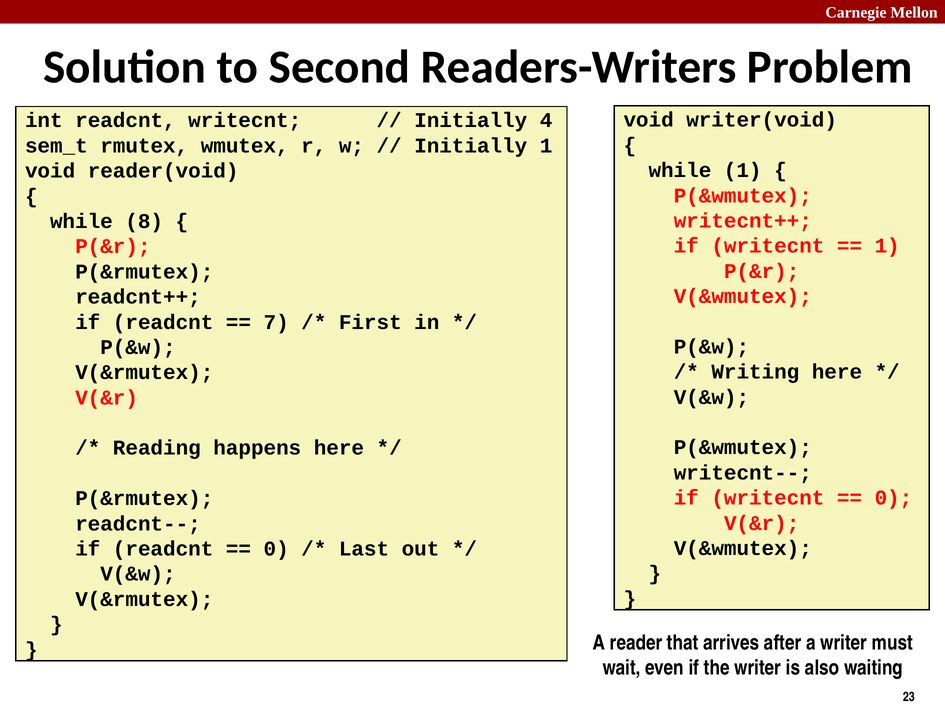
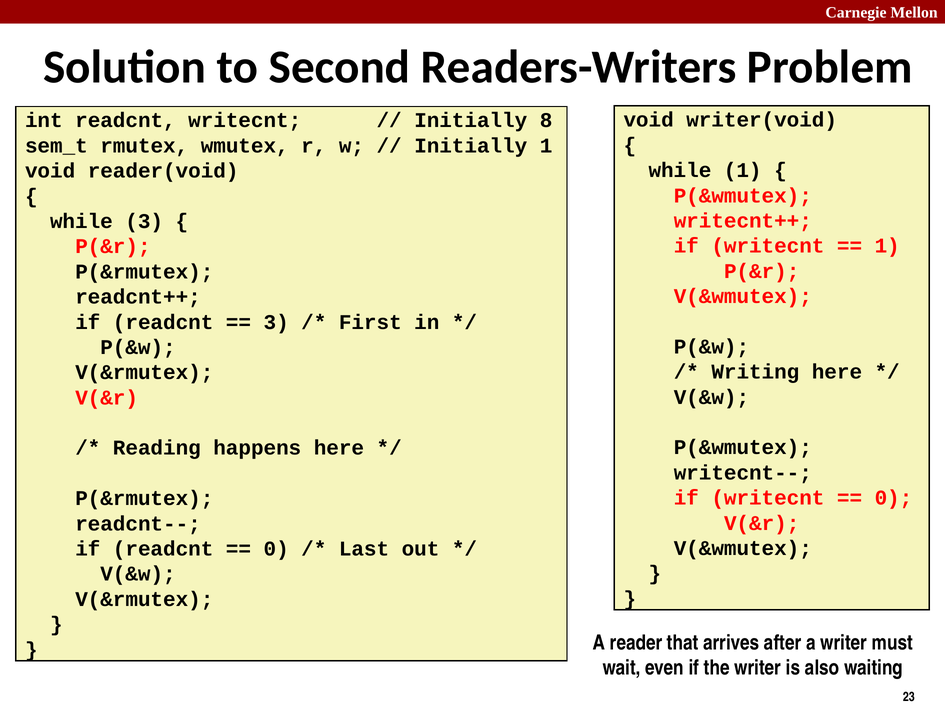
4: 4 -> 8
while 8: 8 -> 3
7 at (276, 322): 7 -> 3
